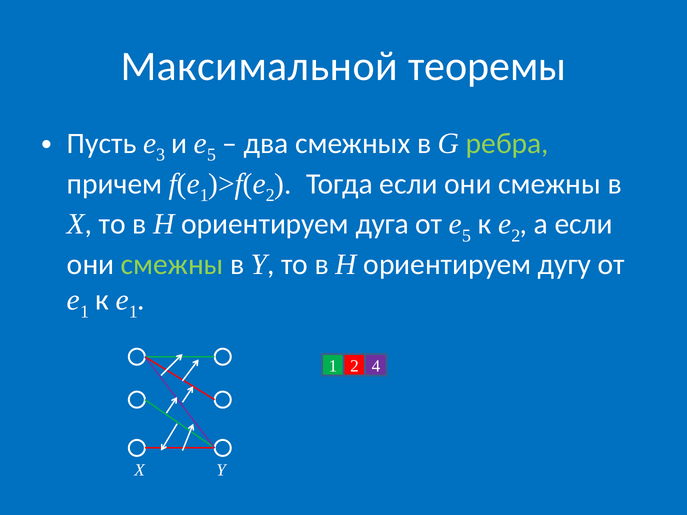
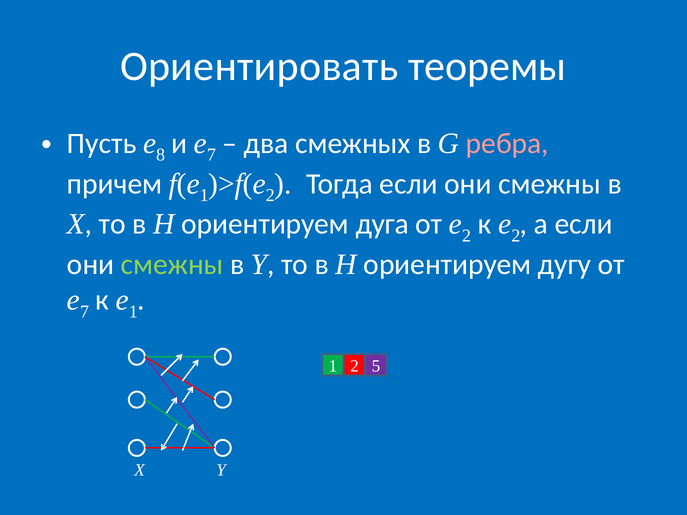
Максимальной: Максимальной -> Ориентировать
3: 3 -> 8
5 at (211, 155): 5 -> 7
ребра colour: light green -> pink
5 at (466, 236): 5 -> 2
1 at (85, 312): 1 -> 7
4: 4 -> 5
